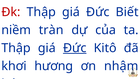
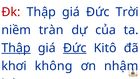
Biết: Biết -> Trời
Thập at (16, 48) underline: none -> present
hương: hương -> không
